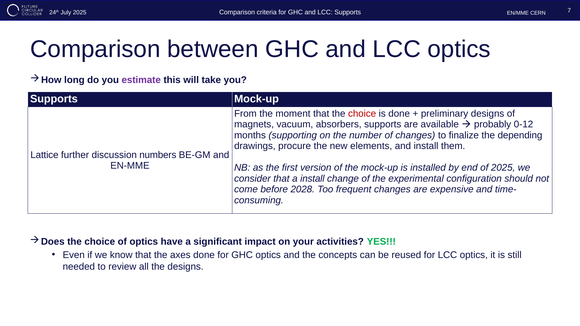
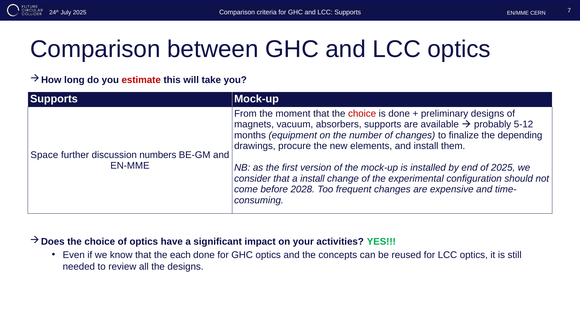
estimate colour: purple -> red
0-12: 0-12 -> 5-12
supporting: supporting -> equipment
Lattice: Lattice -> Space
axes: axes -> each
